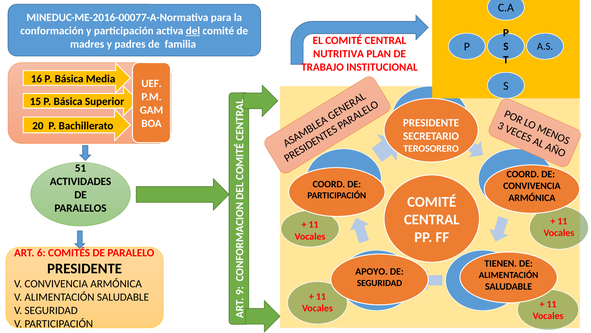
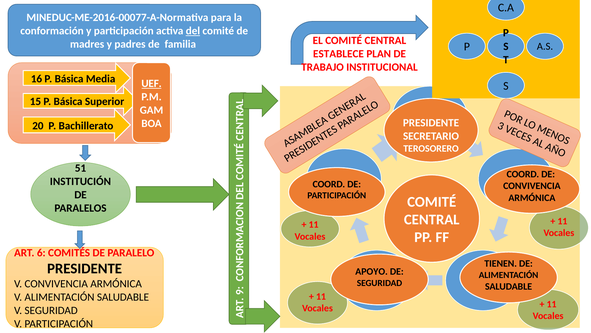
NUTRITIVA: NUTRITIVA -> ESTABLECE
UEF underline: none -> present
ACTIVIDADES: ACTIVIDADES -> INSTITUCIÓN
